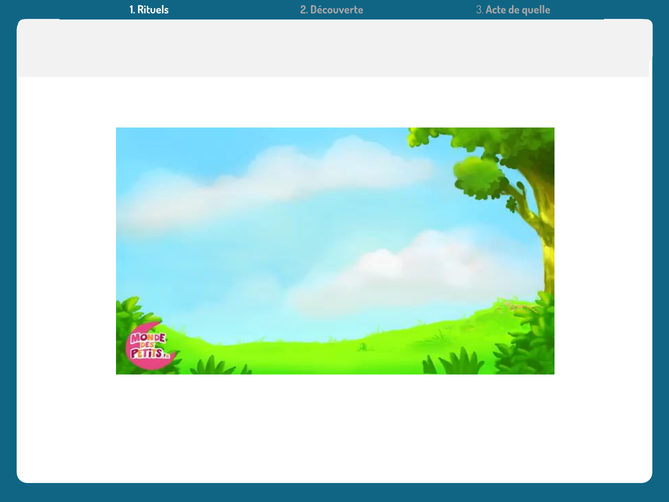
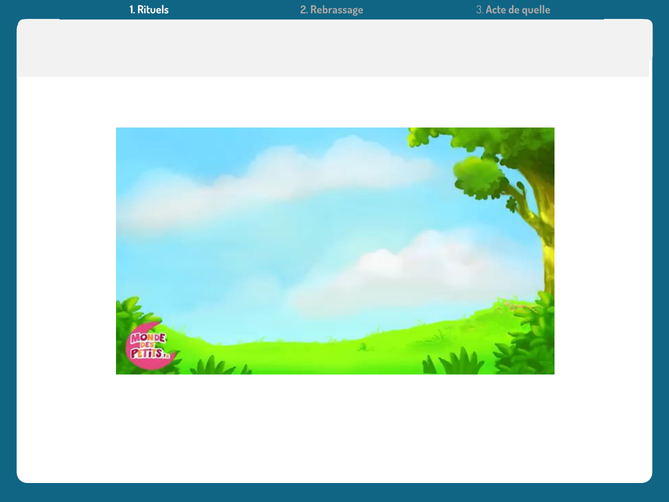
Découverte: Découverte -> Rebrassage
